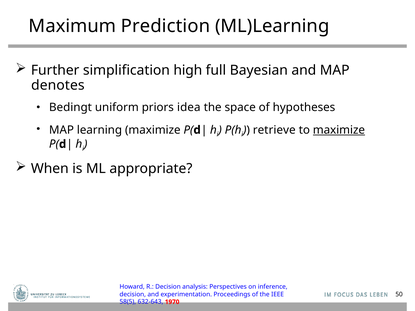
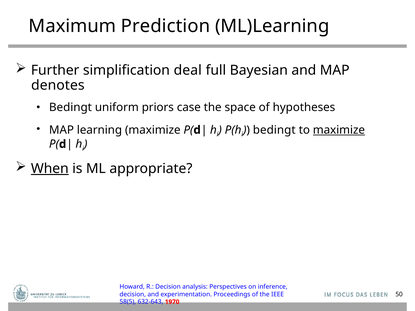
high: high -> deal
idea: idea -> case
retrieve at (274, 130): retrieve -> bedingt
When underline: none -> present
